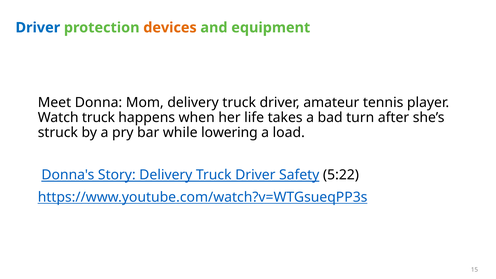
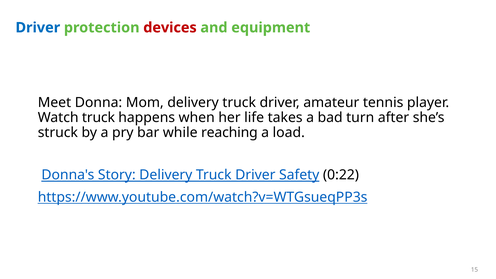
devices colour: orange -> red
lowering: lowering -> reaching
5:22: 5:22 -> 0:22
